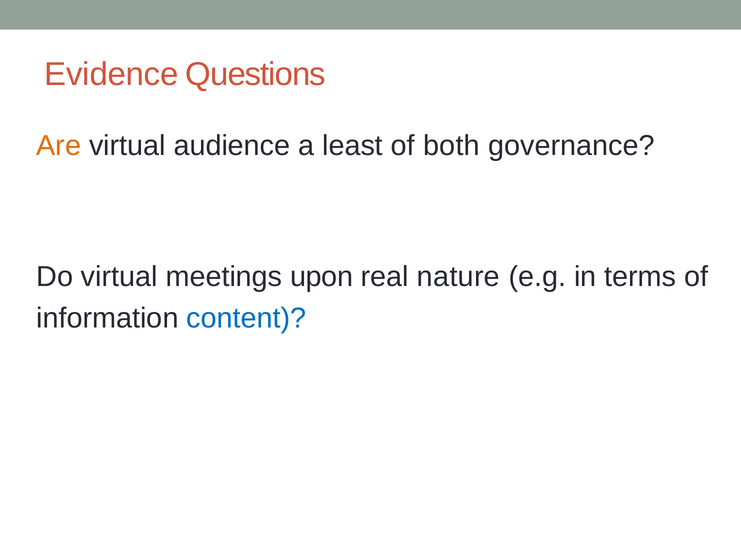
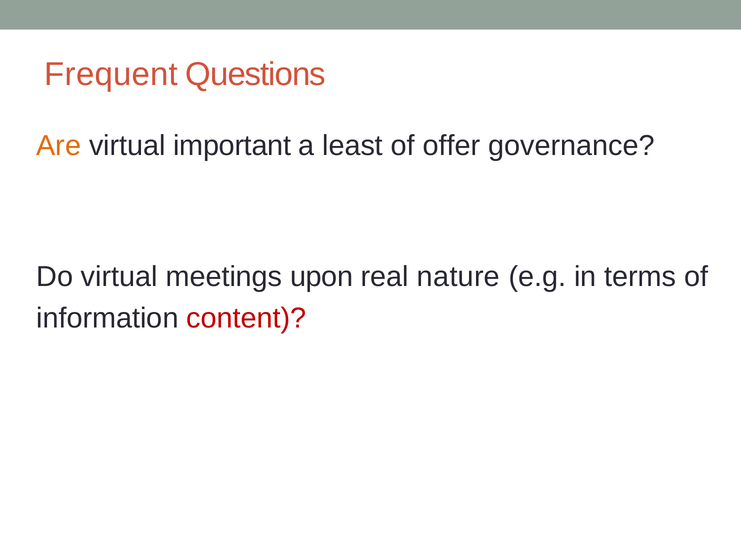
Evidence: Evidence -> Frequent
audience: audience -> important
both: both -> offer
content colour: blue -> red
